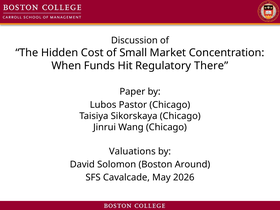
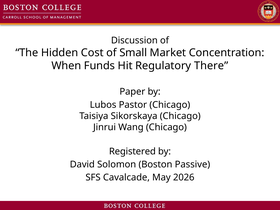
Valuations: Valuations -> Registered
Around: Around -> Passive
